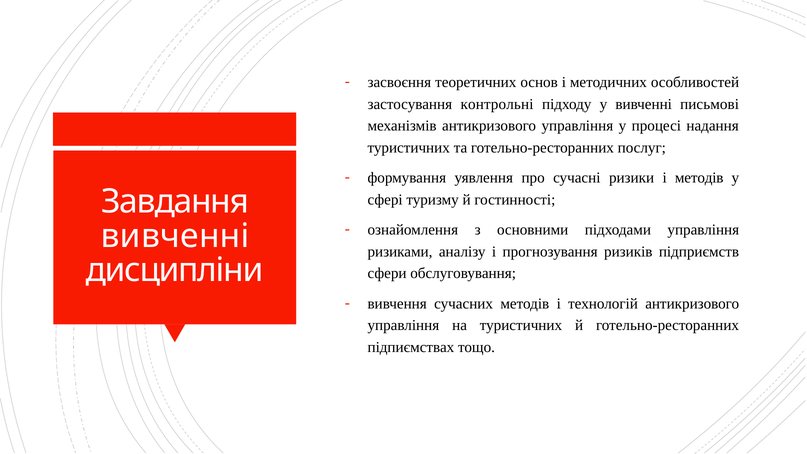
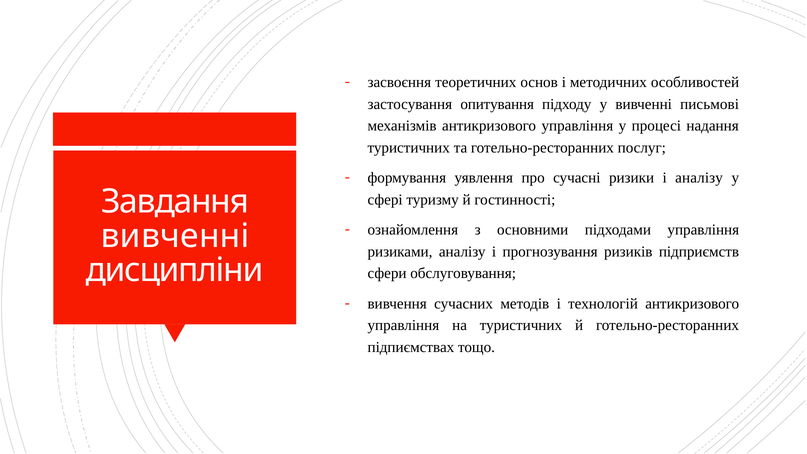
контрольні: контрольні -> опитування
і методів: методів -> аналізу
